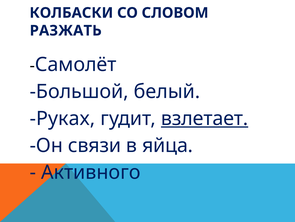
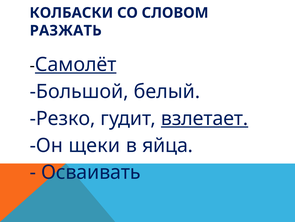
Самолёт underline: none -> present
Руках: Руках -> Резко
связи: связи -> щеки
Активного: Активного -> Осваивать
